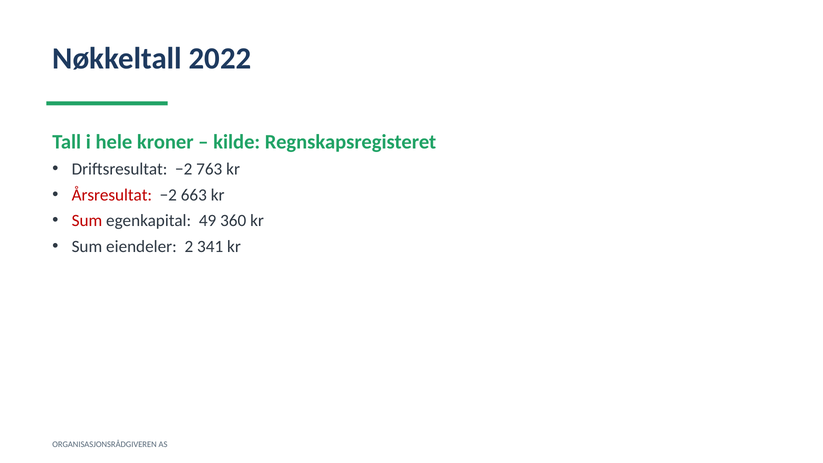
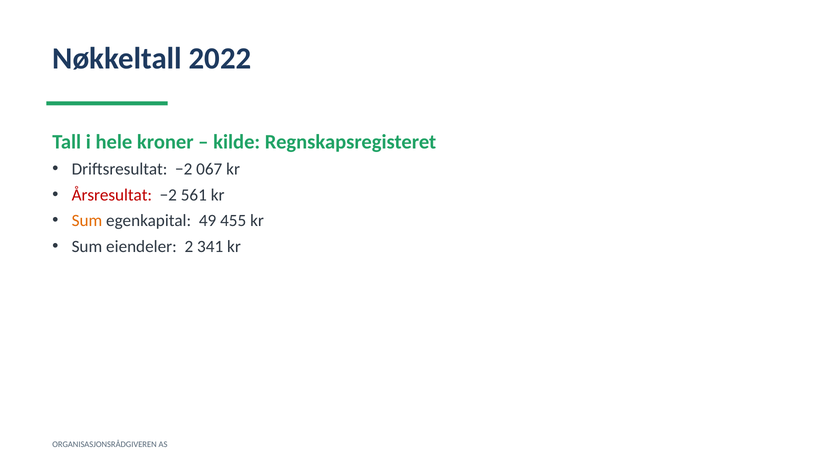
763: 763 -> 067
663: 663 -> 561
Sum at (87, 221) colour: red -> orange
360: 360 -> 455
